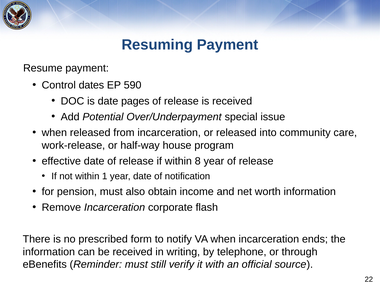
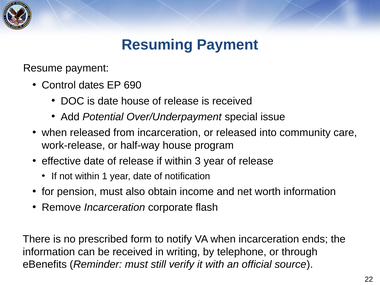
590: 590 -> 690
date pages: pages -> house
8: 8 -> 3
